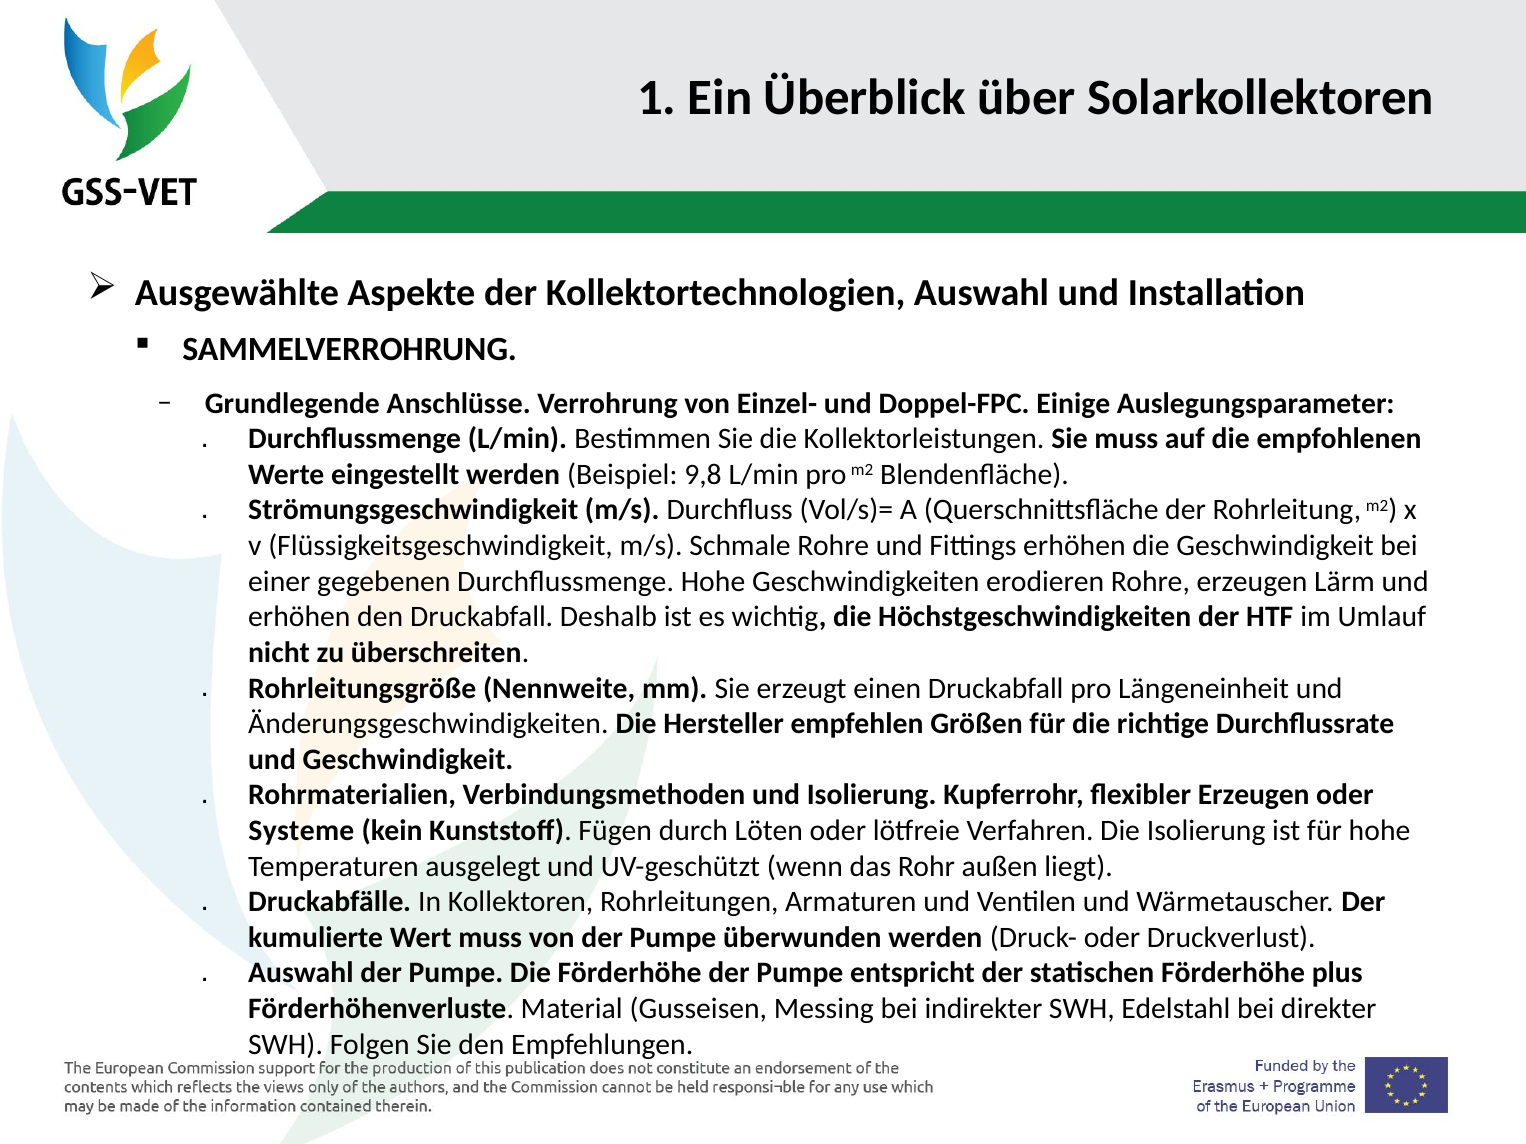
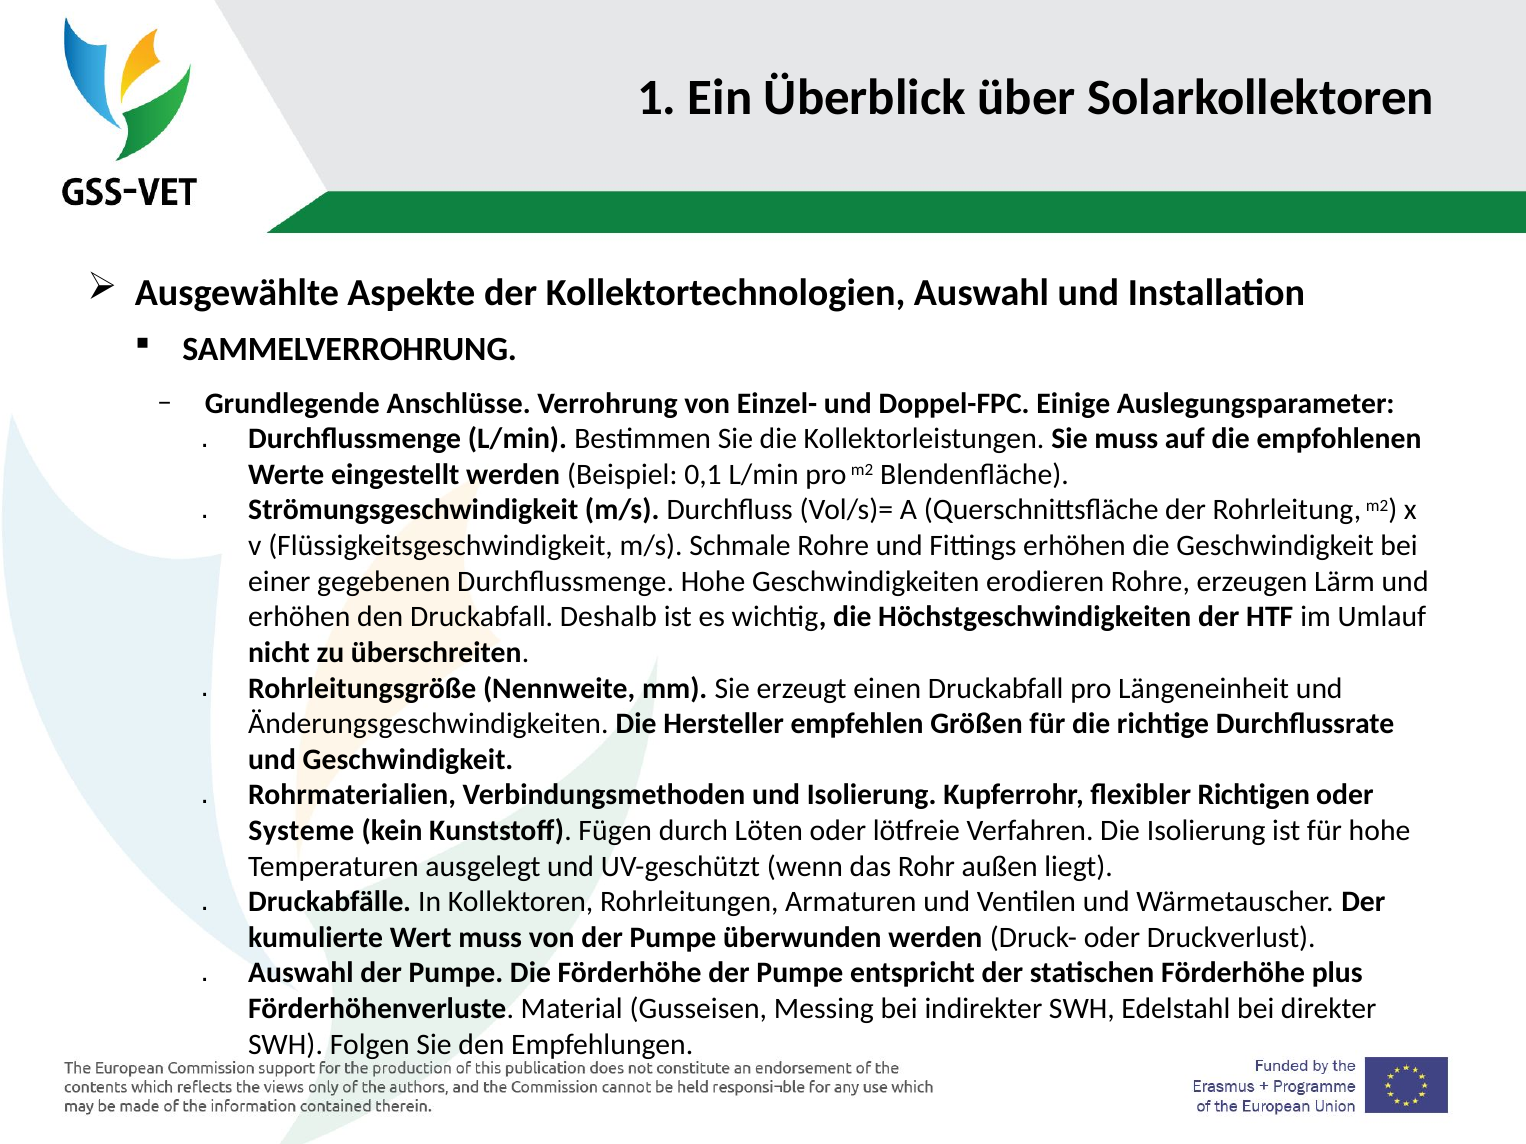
9,8: 9,8 -> 0,1
flexibler Erzeugen: Erzeugen -> Richtigen
